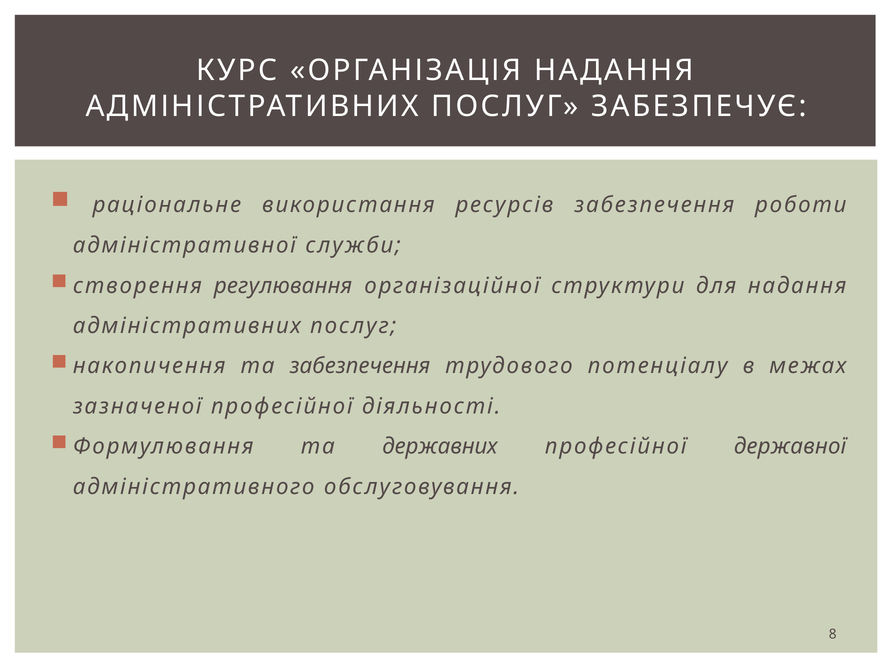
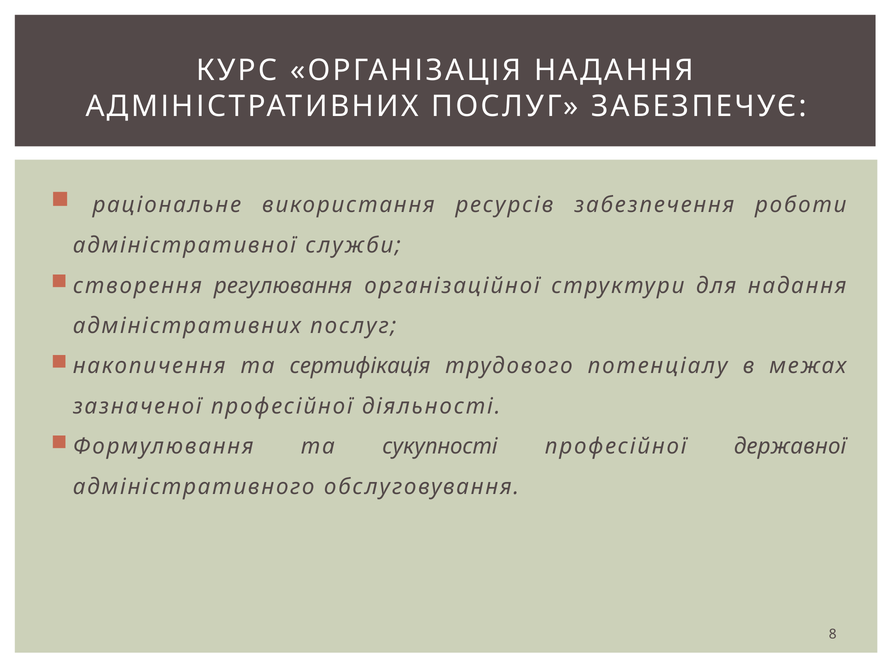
та забезпечення: забезпечення -> сертифікація
державних: державних -> сукупності
